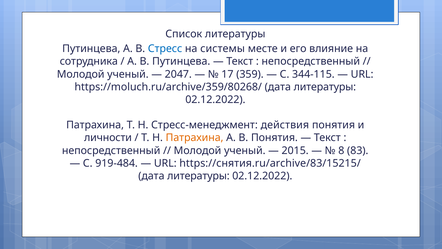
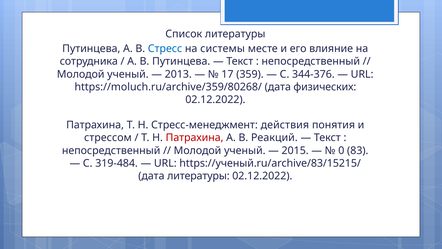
2047: 2047 -> 2013
344-115: 344-115 -> 344-376
https://moluch.ru/archive/359/80268/ дата литературы: литературы -> физических
личности: личности -> стрессом
Патрахина at (195, 138) colour: orange -> red
В Понятия: Понятия -> Реакций
8: 8 -> 0
919-484: 919-484 -> 319-484
https://снятия.ru/archive/83/15215/: https://снятия.ru/archive/83/15215/ -> https://ученый.ru/archive/83/15215/
